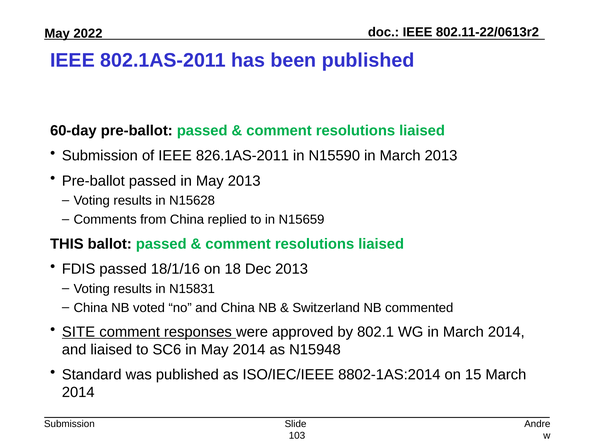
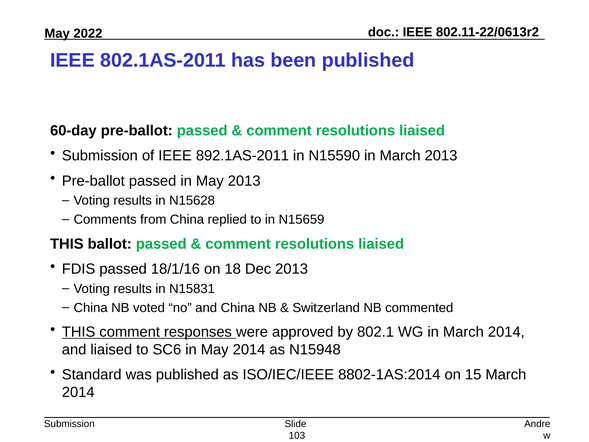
826.1AS-2011: 826.1AS-2011 -> 892.1AS-2011
SITE at (79, 332): SITE -> THIS
